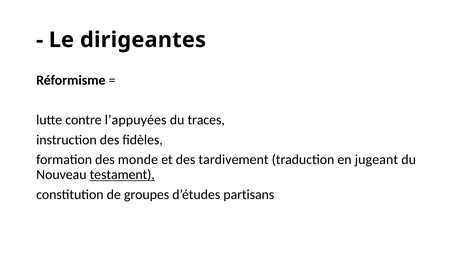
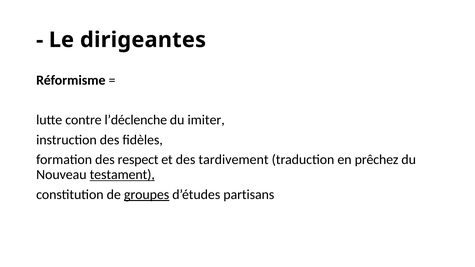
l’appuyées: l’appuyées -> l’déclenche
traces: traces -> imiter
monde: monde -> respect
jugeant: jugeant -> prêchez
groupes underline: none -> present
